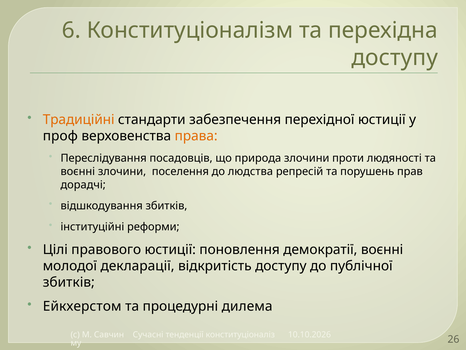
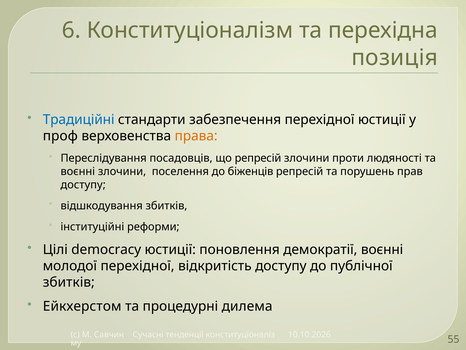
доступу at (395, 58): доступу -> позиція
Традиційні colour: orange -> blue
що природа: природа -> репресій
людства: людства -> біженців
дорадчі at (83, 184): дорадчі -> доступу
правового: правового -> democracy
молодої декларації: декларації -> перехідної
26: 26 -> 55
